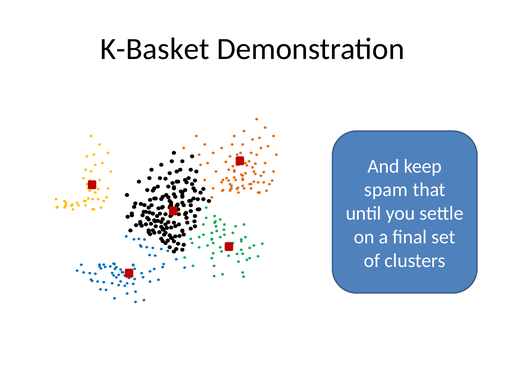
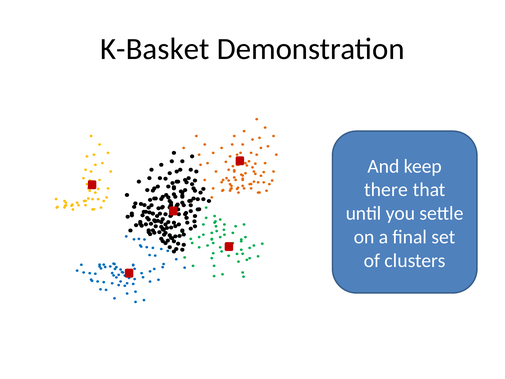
spam: spam -> there
